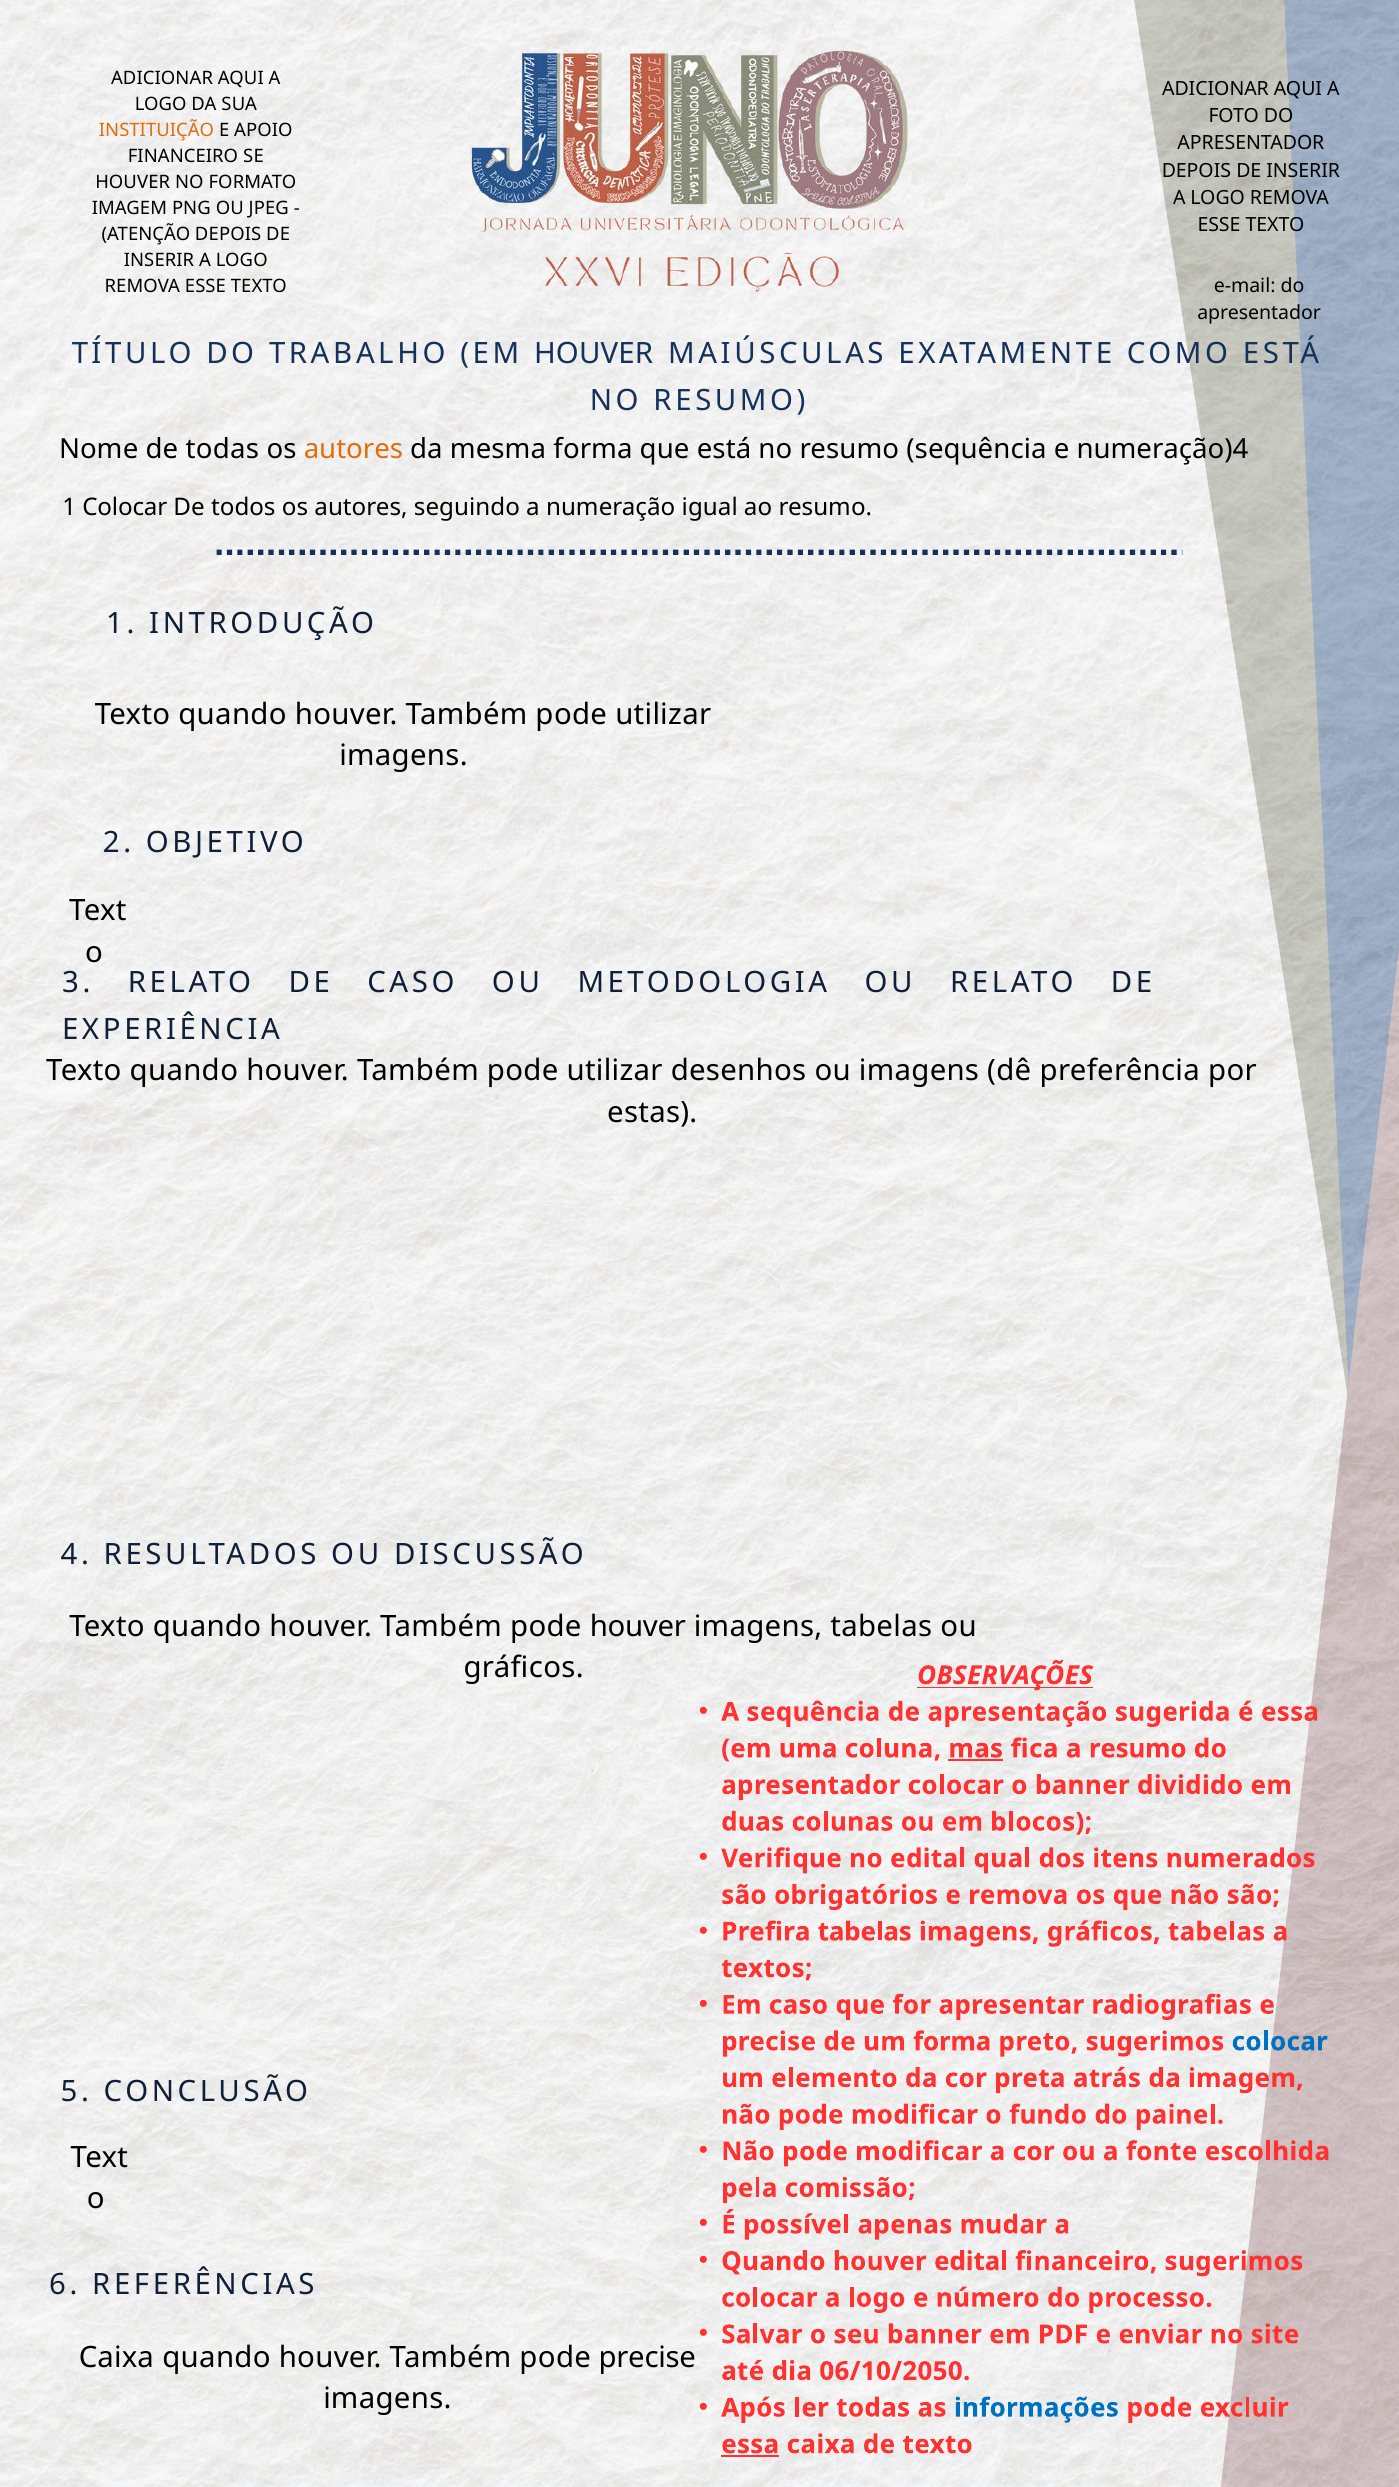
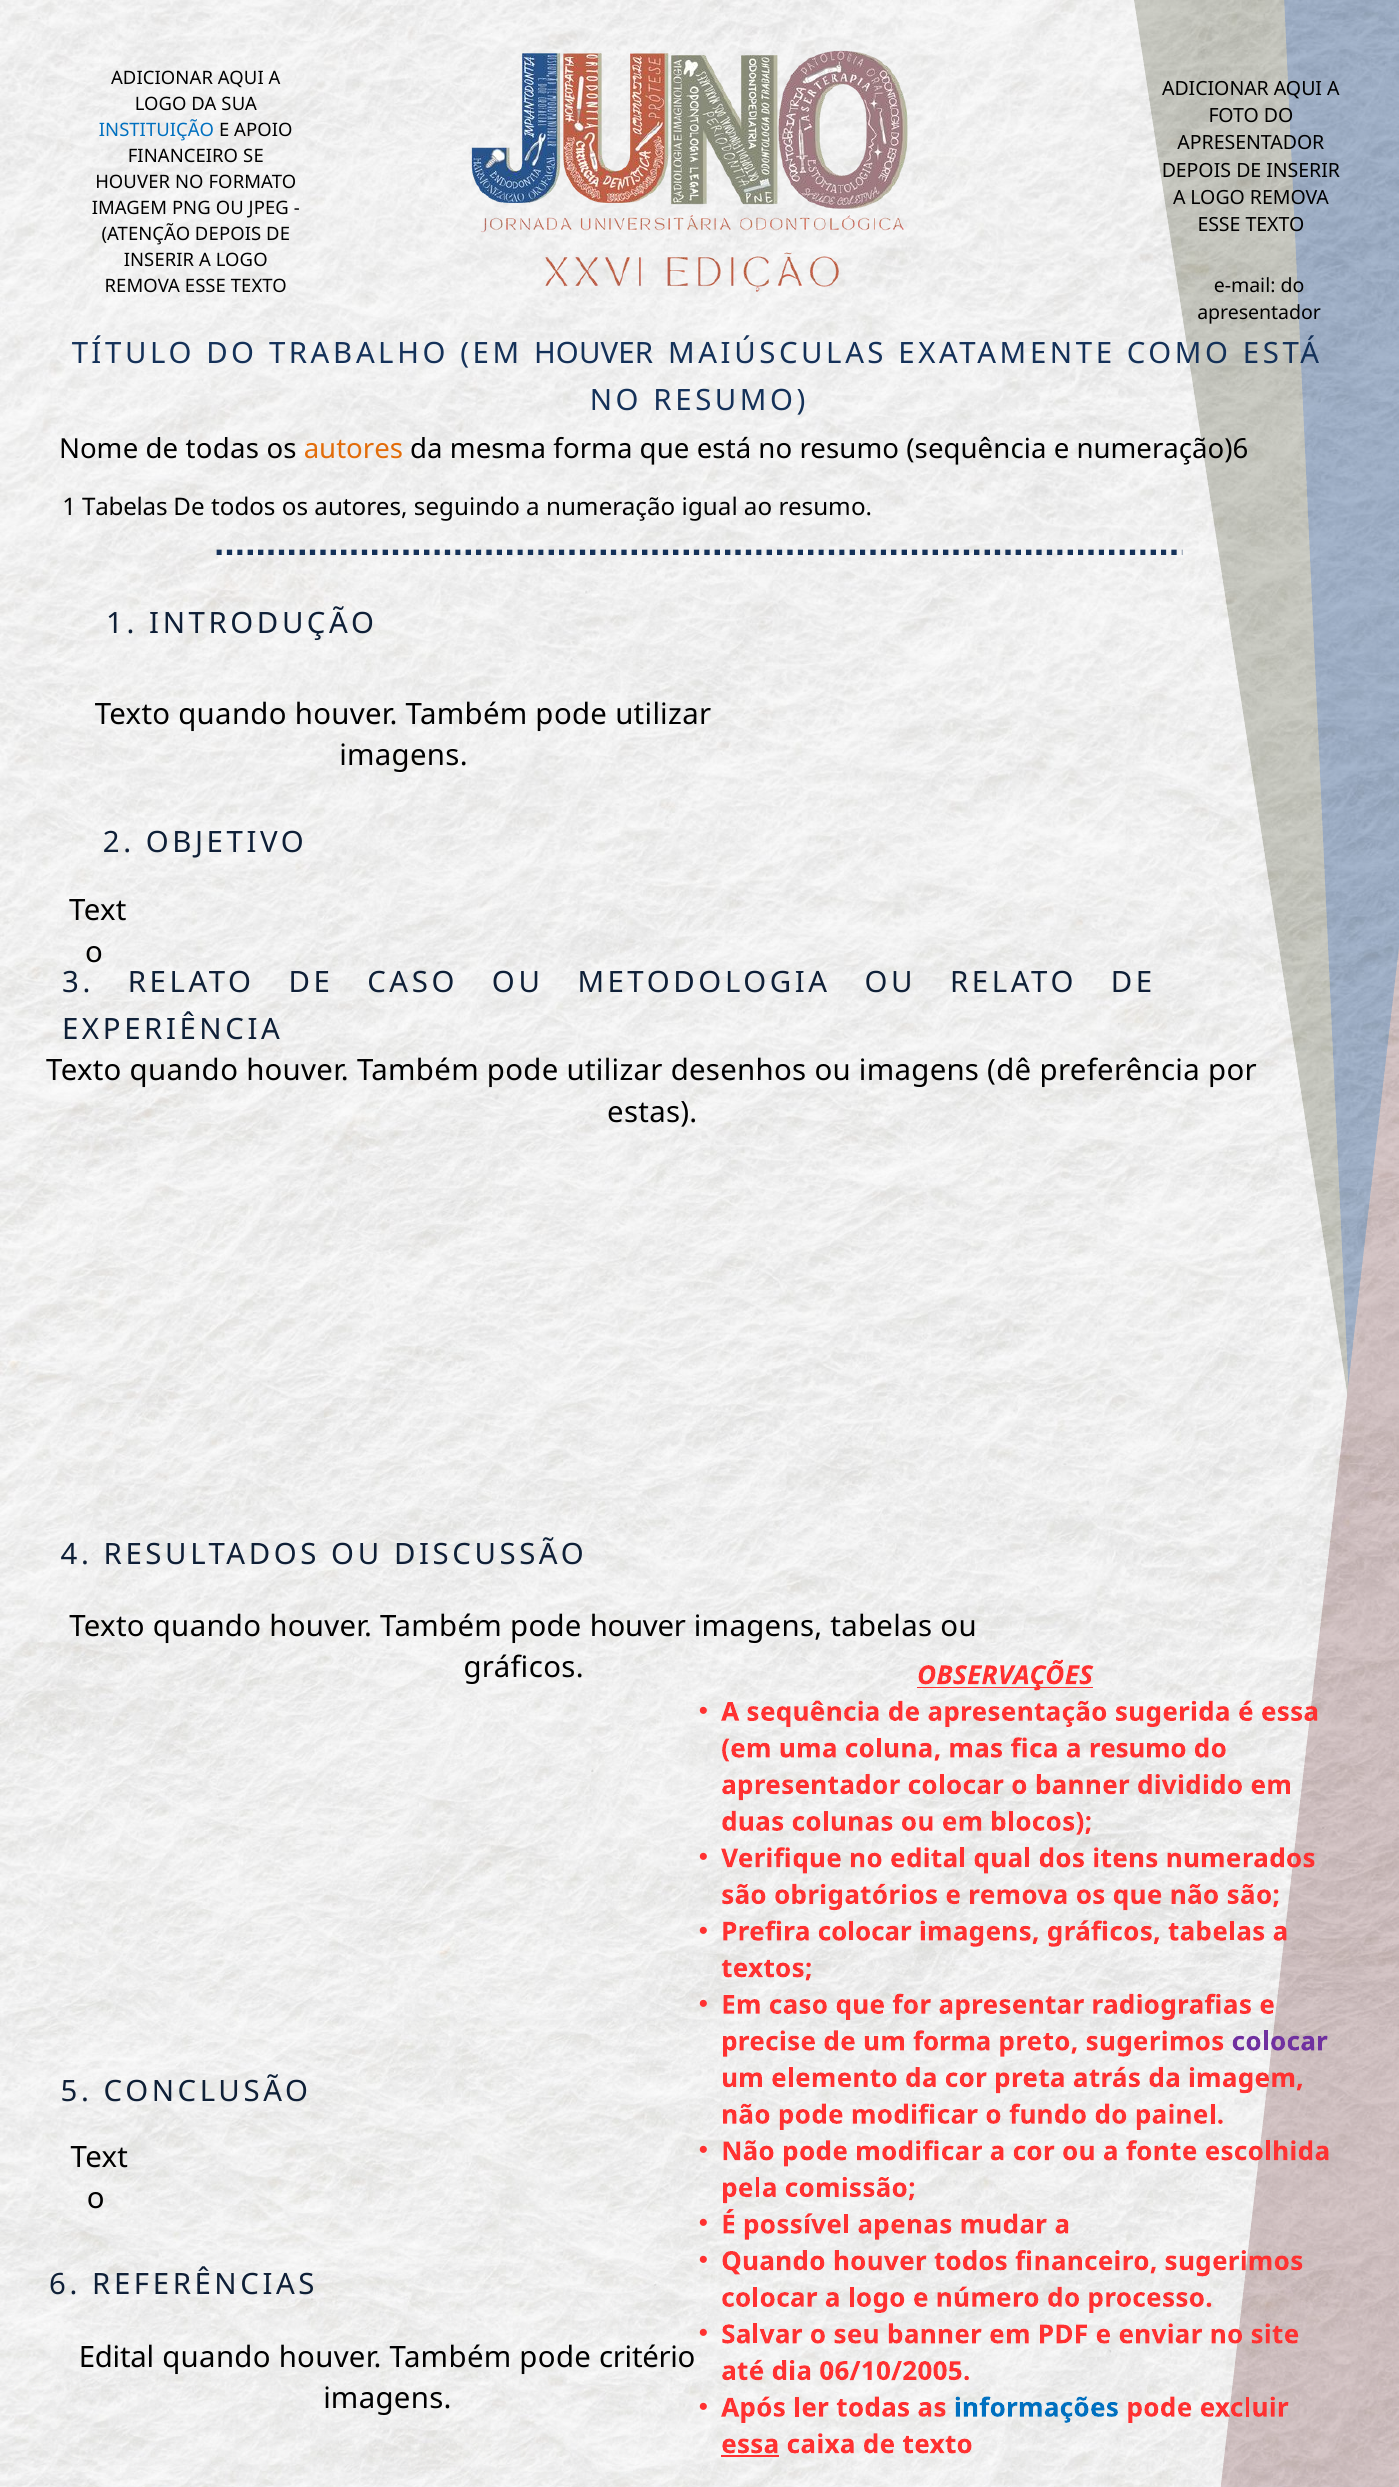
INSTITUIÇÃO colour: orange -> blue
numeração)4: numeração)4 -> numeração)6
1 Colocar: Colocar -> Tabelas
mas underline: present -> none
Prefira tabelas: tabelas -> colocar
colocar at (1280, 2042) colour: blue -> purple
houver edital: edital -> todos
Caixa at (116, 2358): Caixa -> Edital
pode precise: precise -> critério
06/10/2050: 06/10/2050 -> 06/10/2005
